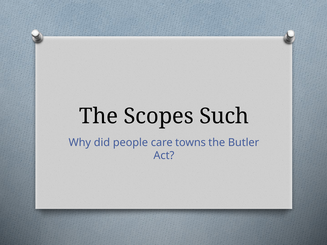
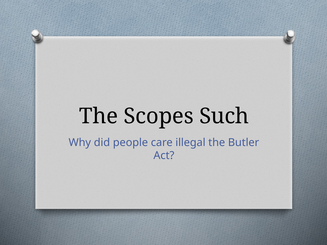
towns: towns -> illegal
